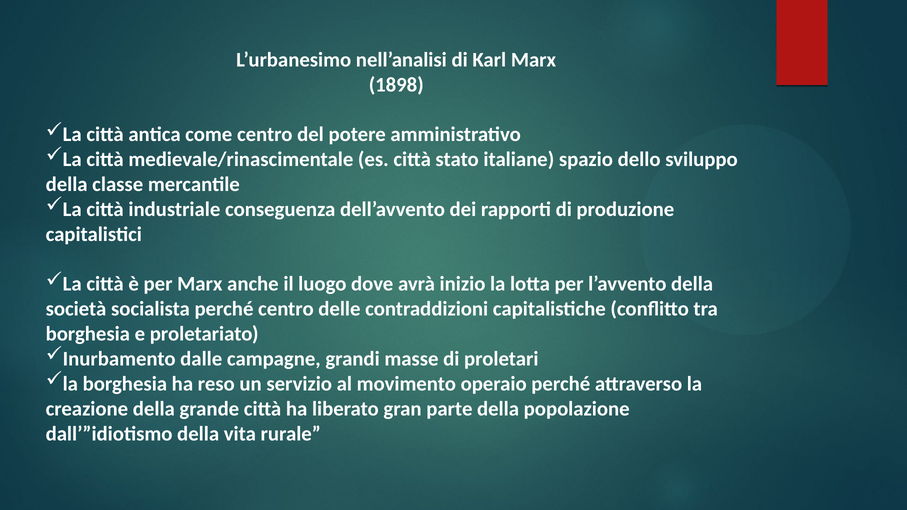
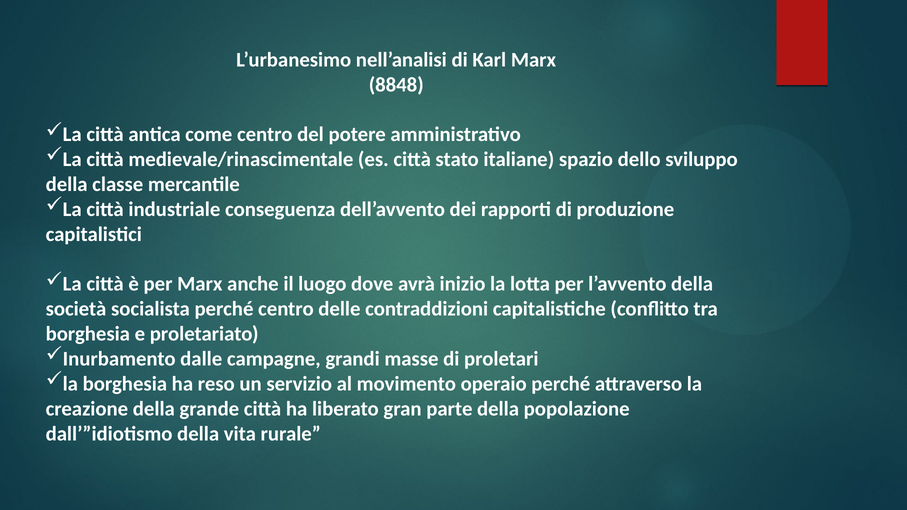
1898: 1898 -> 8848
